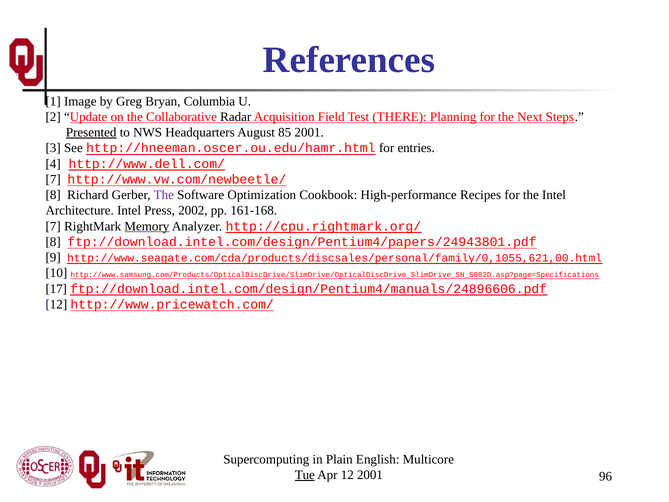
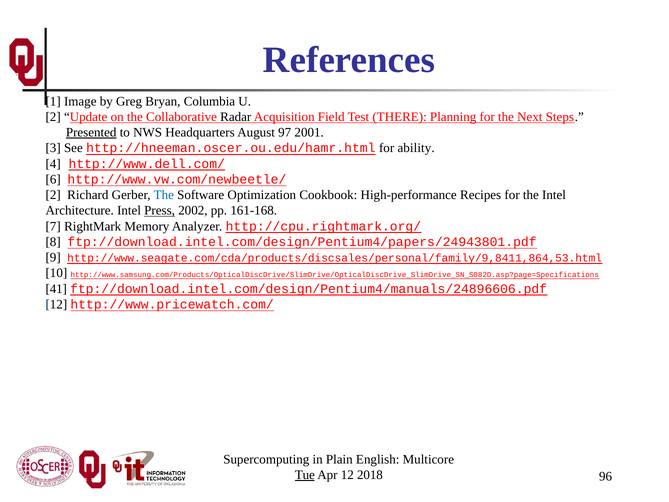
85: 85 -> 97
entries: entries -> ability
7 at (53, 179): 7 -> 6
8 at (53, 195): 8 -> 2
The at (164, 195) colour: purple -> blue
Press underline: none -> present
Memory underline: present -> none
http://www.seagate.com/cda/products/discsales/personal/family/0,1055,621,00.html: http://www.seagate.com/cda/products/discsales/personal/family/0,1055,621,00.html -> http://www.seagate.com/cda/products/discsales/personal/family/9,8411,864,53.html
17: 17 -> 41
12 2001: 2001 -> 2018
